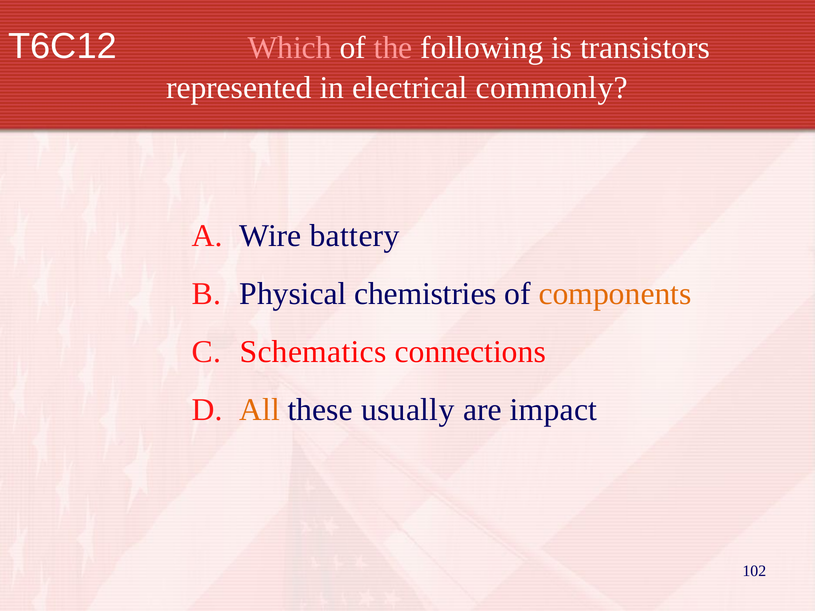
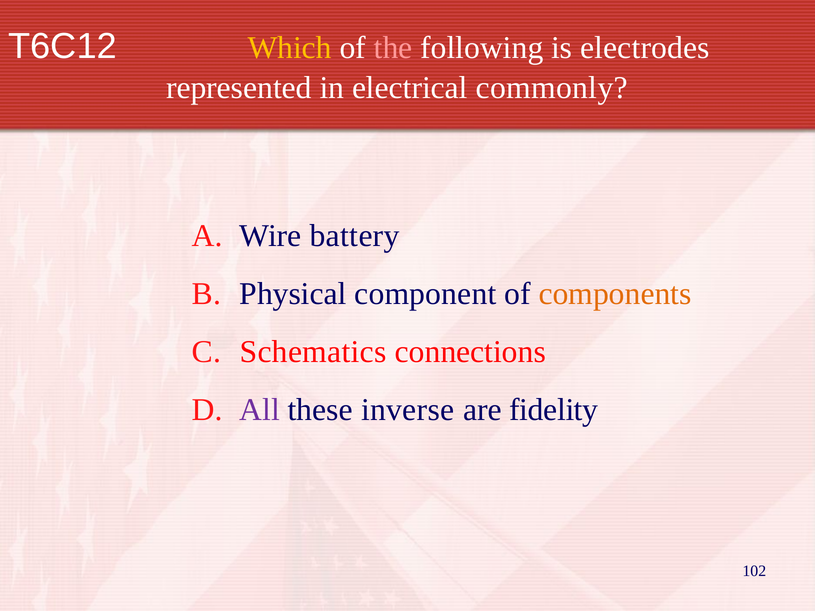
Which colour: pink -> yellow
transistors: transistors -> electrodes
chemistries: chemistries -> component
All colour: orange -> purple
usually: usually -> inverse
impact: impact -> fidelity
